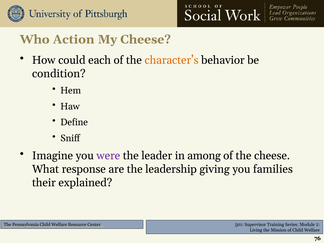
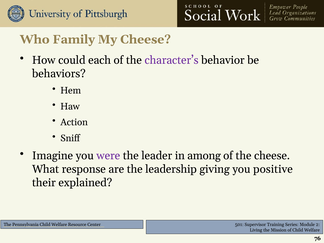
Action: Action -> Family
character’s colour: orange -> purple
condition: condition -> behaviors
Define: Define -> Action
families: families -> positive
